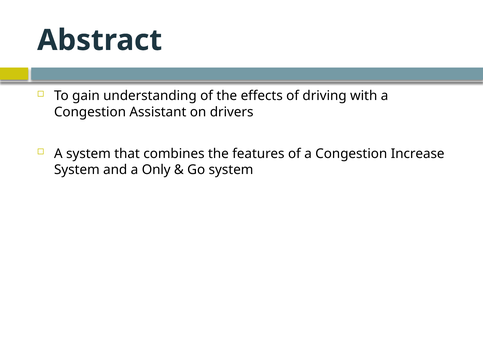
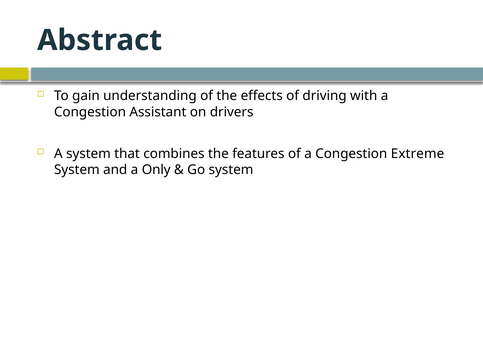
Increase: Increase -> Extreme
